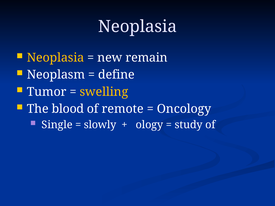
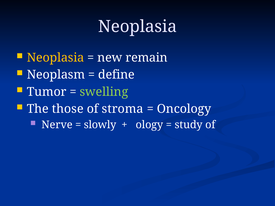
swelling colour: yellow -> light green
blood: blood -> those
remote: remote -> stroma
Single: Single -> Nerve
